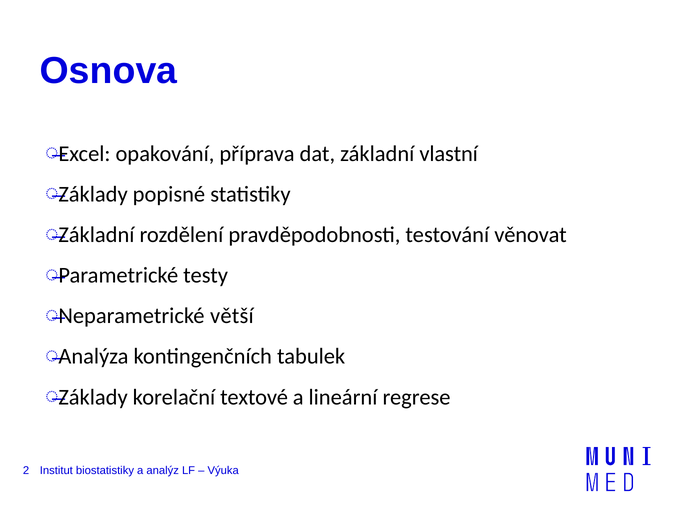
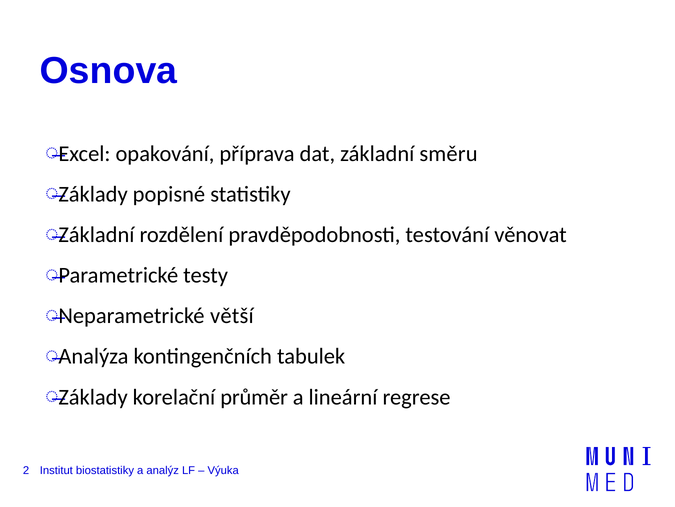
vlastní: vlastní -> směru
textové: textové -> průměr
